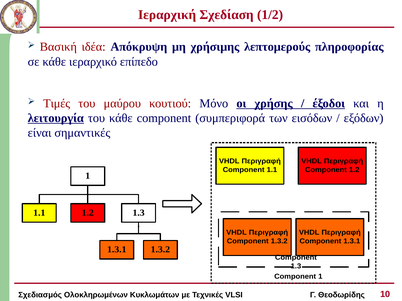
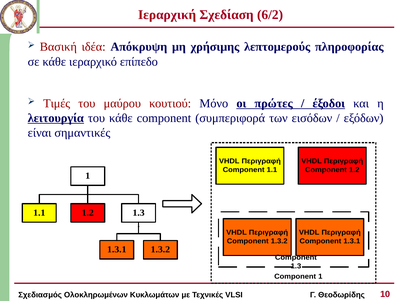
1/2: 1/2 -> 6/2
χρήσης: χρήσης -> πρώτες
